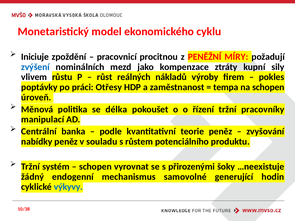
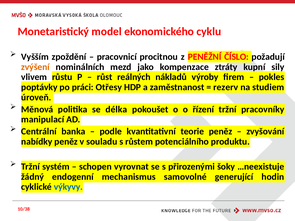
Iniciuje: Iniciuje -> Vyšším
MÍRY: MÍRY -> ČÍSLO
zvýšení colour: blue -> orange
tempa: tempa -> rezerv
na schopen: schopen -> studiem
